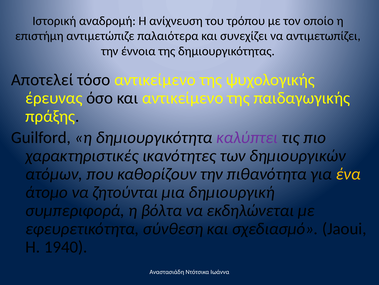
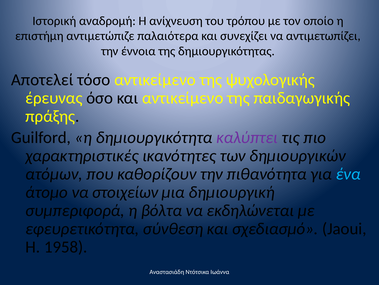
ένα colour: yellow -> light blue
ζητούνται: ζητούνται -> στοιχείων
1940: 1940 -> 1958
